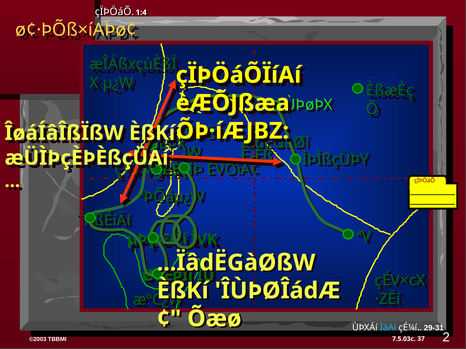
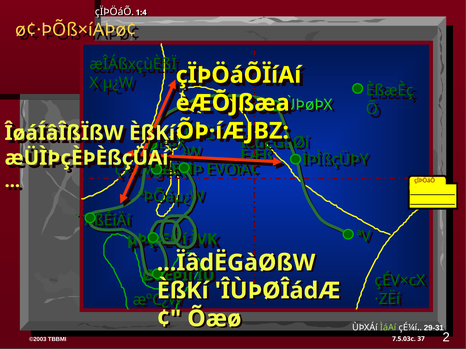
ÌáAí colour: light blue -> light green
